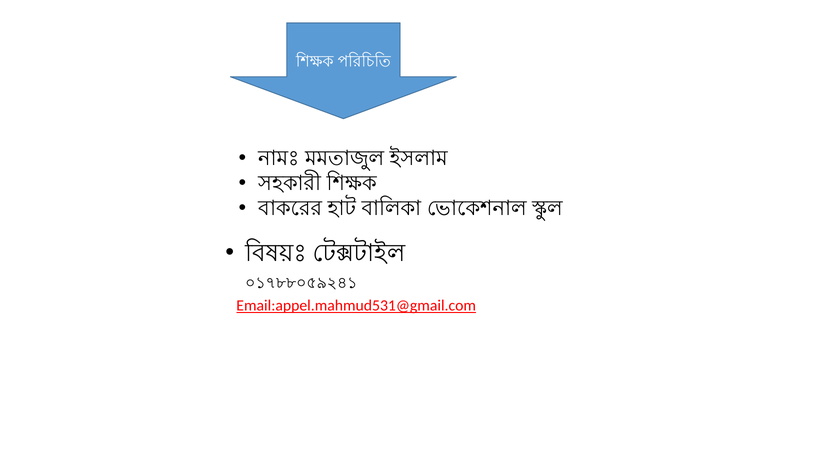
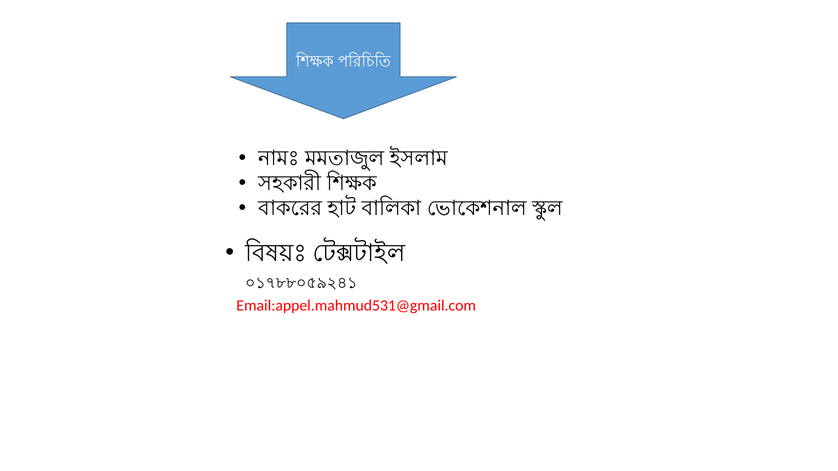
Email:appel.mahmud531@gmail.com underline: present -> none
